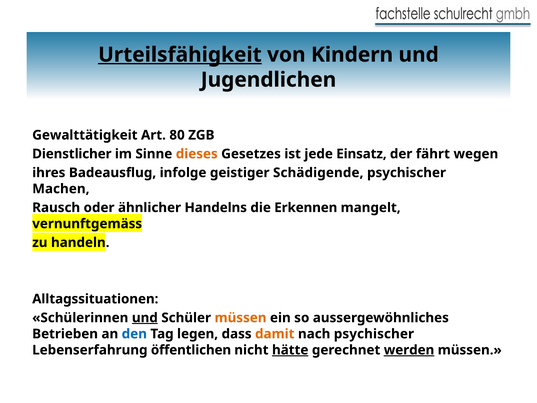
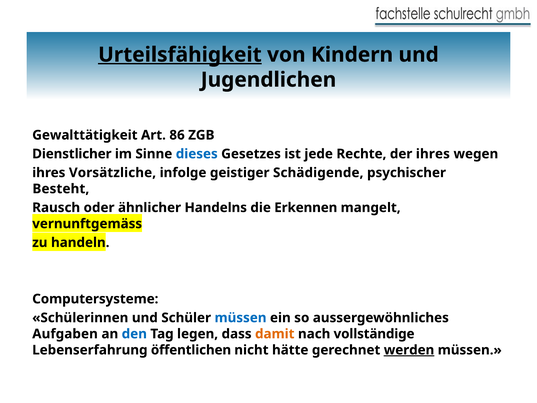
80: 80 -> 86
dieses colour: orange -> blue
Einsatz: Einsatz -> Rechte
der fährt: fährt -> ihres
Badeausflug: Badeausflug -> Vorsätzliche
Machen: Machen -> Besteht
Alltagssituationen: Alltagssituationen -> Computersysteme
und at (145, 318) underline: present -> none
müssen at (241, 318) colour: orange -> blue
Betrieben: Betrieben -> Aufgaben
nach psychischer: psychischer -> vollständige
hätte underline: present -> none
